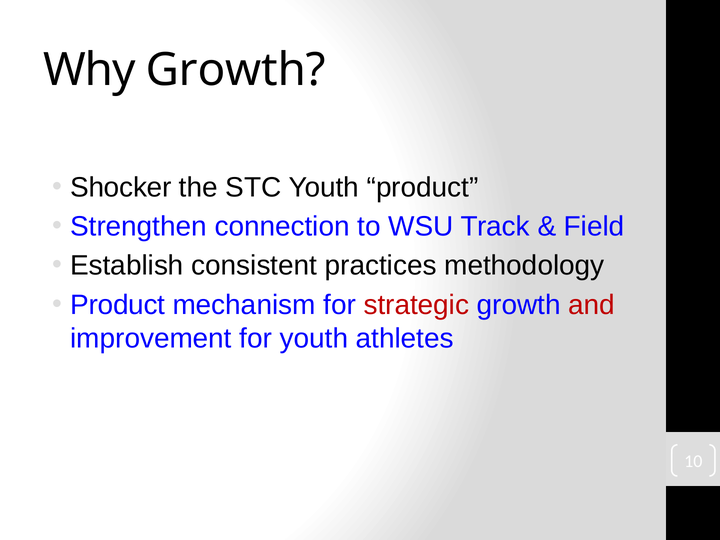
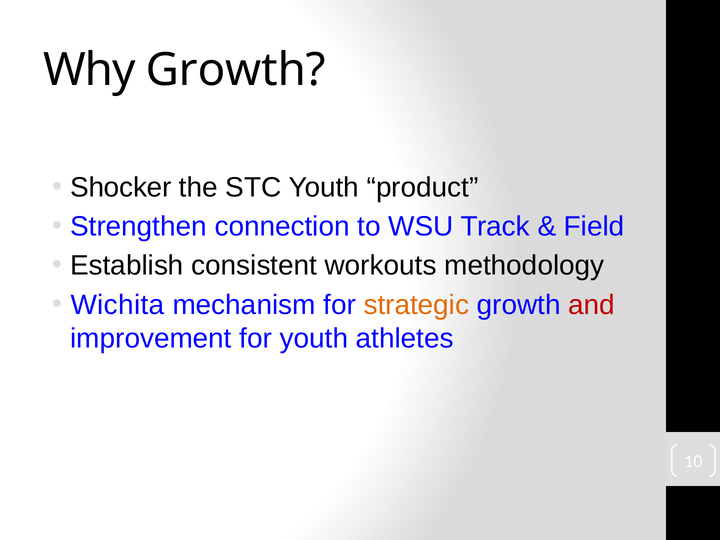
practices: practices -> workouts
Product at (118, 305): Product -> Wichita
strategic colour: red -> orange
